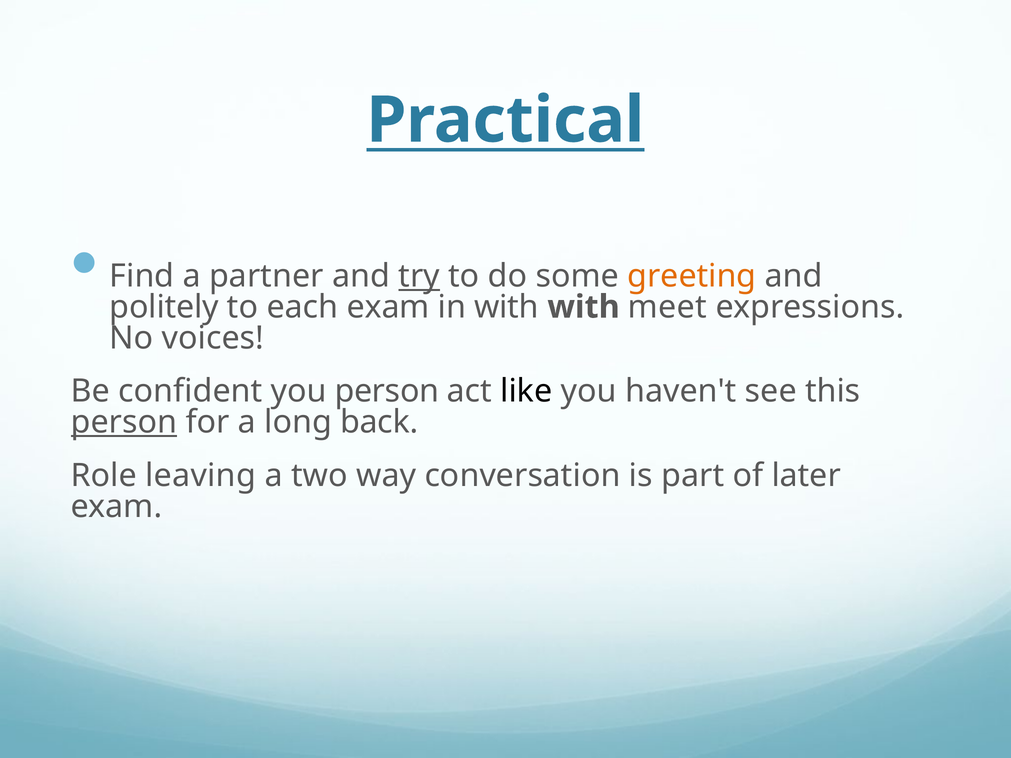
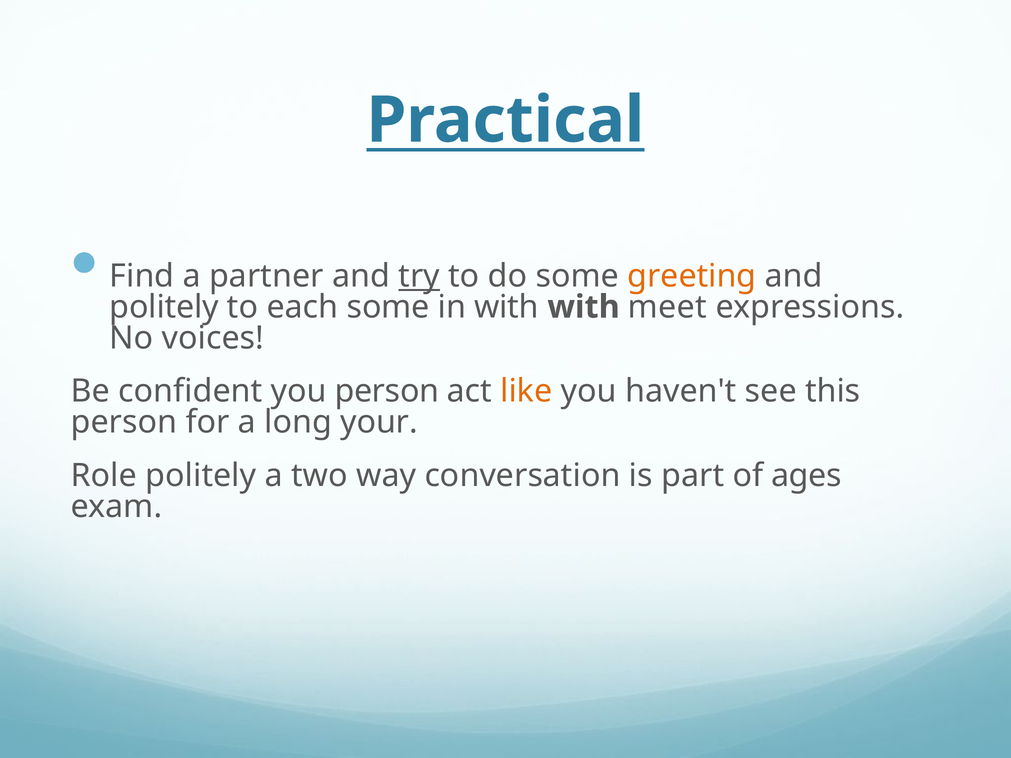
each exam: exam -> some
like colour: black -> orange
person at (124, 422) underline: present -> none
back: back -> your
Role leaving: leaving -> politely
later: later -> ages
